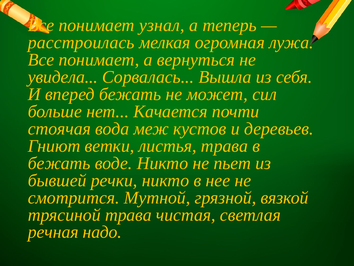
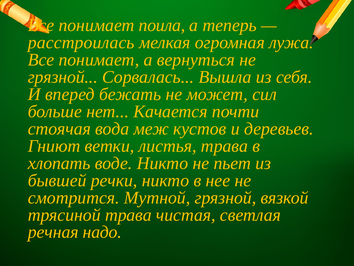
узнал: узнал -> поила
увидела at (63, 77): увидела -> грязной
бежать at (59, 163): бежать -> хлопать
